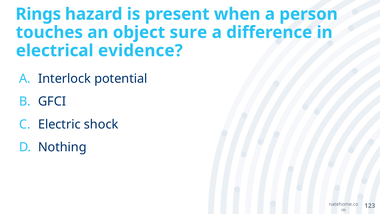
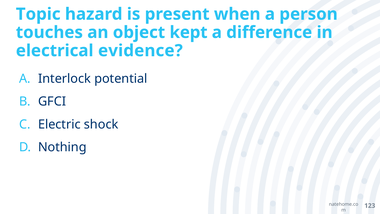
Rings: Rings -> Topic
sure: sure -> kept
